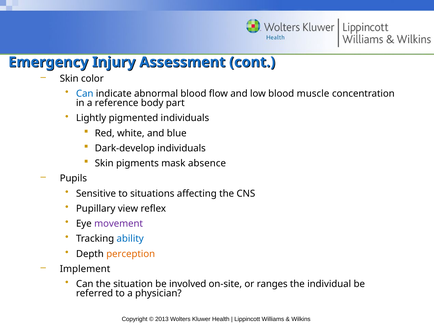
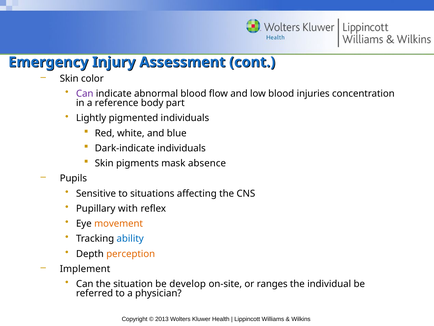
Can at (85, 94) colour: blue -> purple
muscle: muscle -> injuries
Dark-develop: Dark-develop -> Dark-indicate
view: view -> with
movement colour: purple -> orange
involved: involved -> develop
